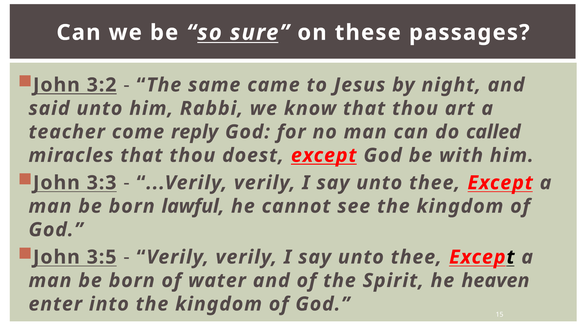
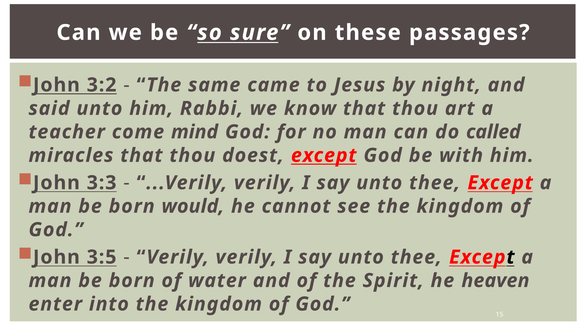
reply: reply -> mind
lawful: lawful -> would
